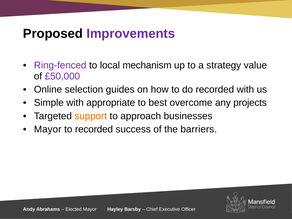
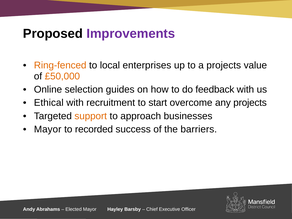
Ring-fenced colour: purple -> orange
mechanism: mechanism -> enterprises
a strategy: strategy -> projects
£50,000 colour: purple -> orange
do recorded: recorded -> feedback
Simple: Simple -> Ethical
appropriate: appropriate -> recruitment
best: best -> start
